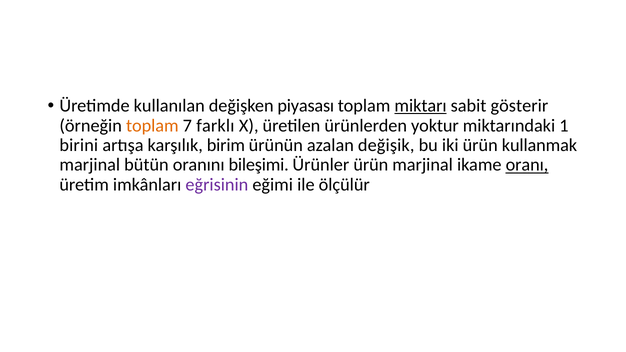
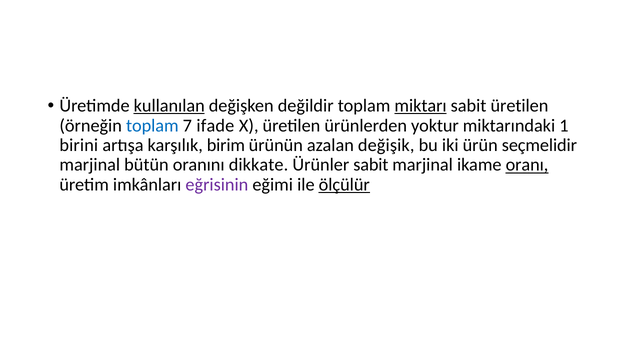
kullanılan underline: none -> present
piyasası: piyasası -> değildir
sabit gösterir: gösterir -> üretilen
toplam at (152, 126) colour: orange -> blue
farklı: farklı -> ifade
kullanmak: kullanmak -> seçmelidir
bileşimi: bileşimi -> dikkate
Ürünler ürün: ürün -> sabit
ölçülür underline: none -> present
